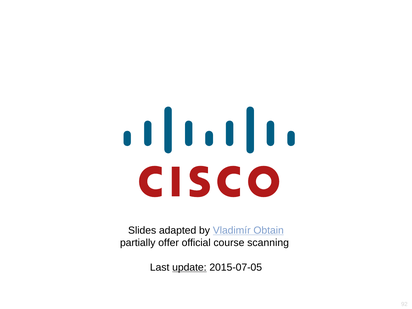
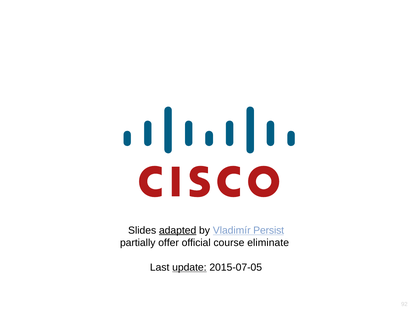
adapted underline: none -> present
Obtain: Obtain -> Persist
scanning: scanning -> eliminate
